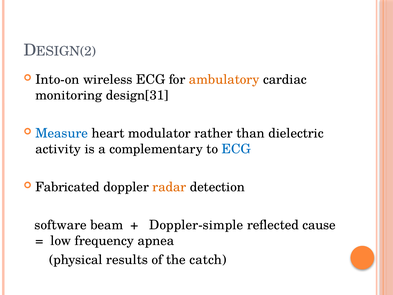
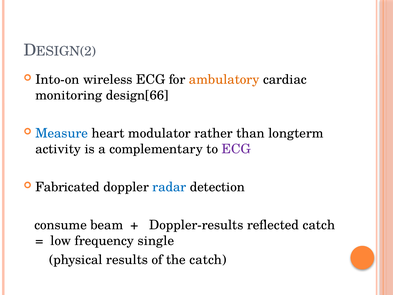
design[31: design[31 -> design[66
dielectric: dielectric -> longterm
ECG at (236, 149) colour: blue -> purple
radar colour: orange -> blue
software: software -> consume
Doppler-simple: Doppler-simple -> Doppler-results
reflected cause: cause -> catch
apnea: apnea -> single
